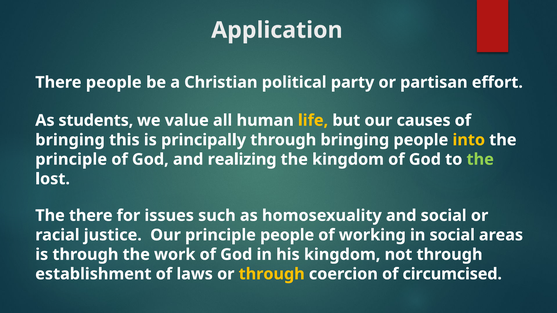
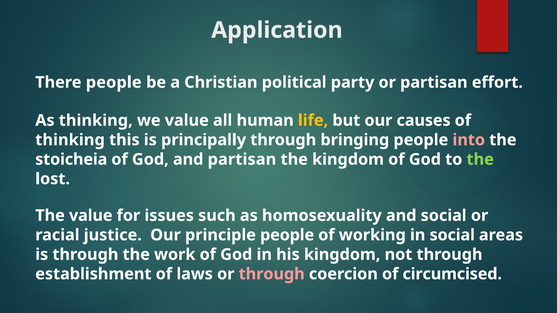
As students: students -> thinking
bringing at (70, 140): bringing -> thinking
into colour: yellow -> pink
principle at (71, 160): principle -> stoicheia
and realizing: realizing -> partisan
The there: there -> value
through at (272, 274) colour: yellow -> pink
